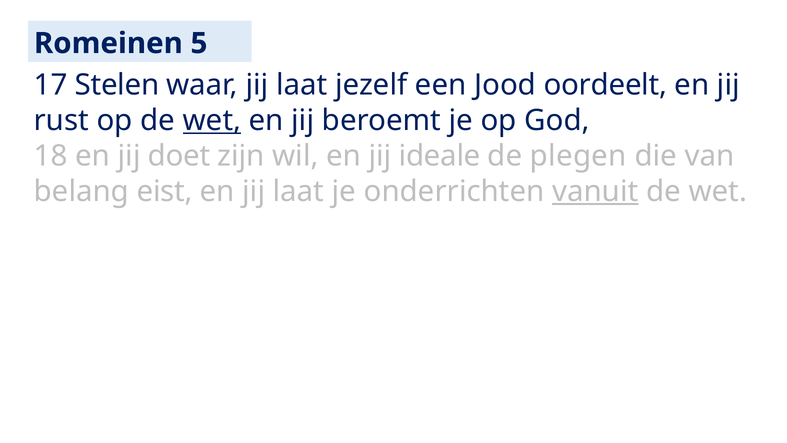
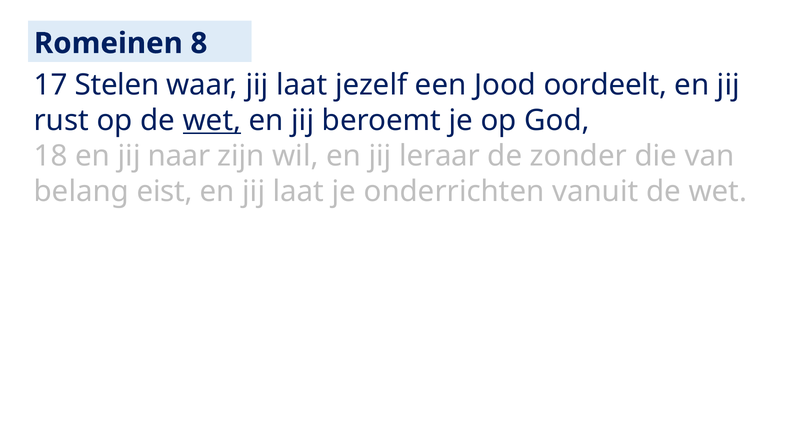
5: 5 -> 8
doet: doet -> naar
ideale: ideale -> leraar
plegen: plegen -> zonder
vanuit underline: present -> none
